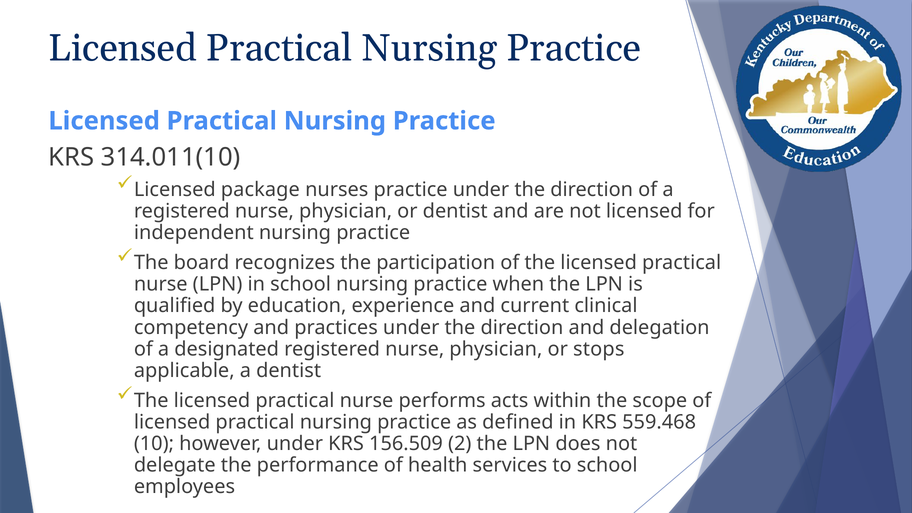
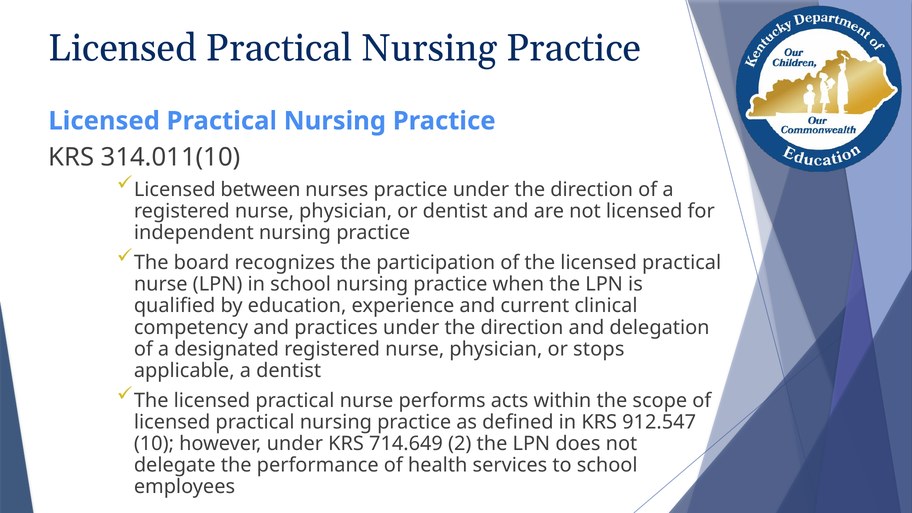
package: package -> between
559.468: 559.468 -> 912.547
156.509: 156.509 -> 714.649
